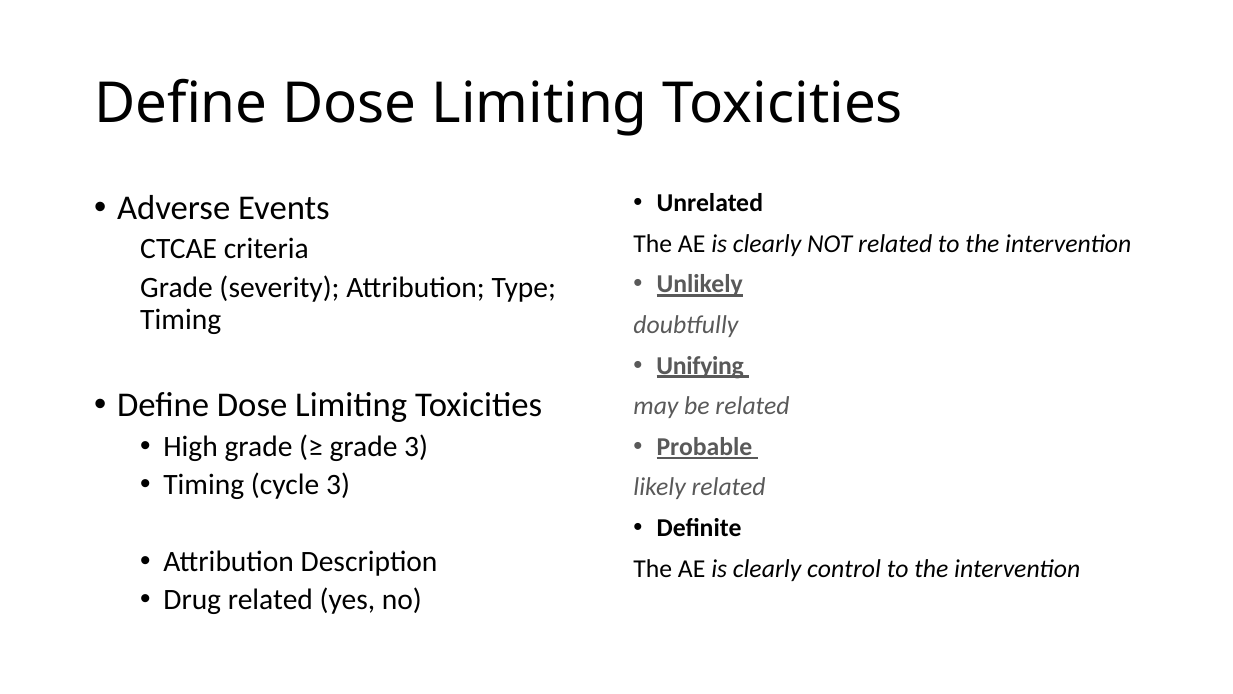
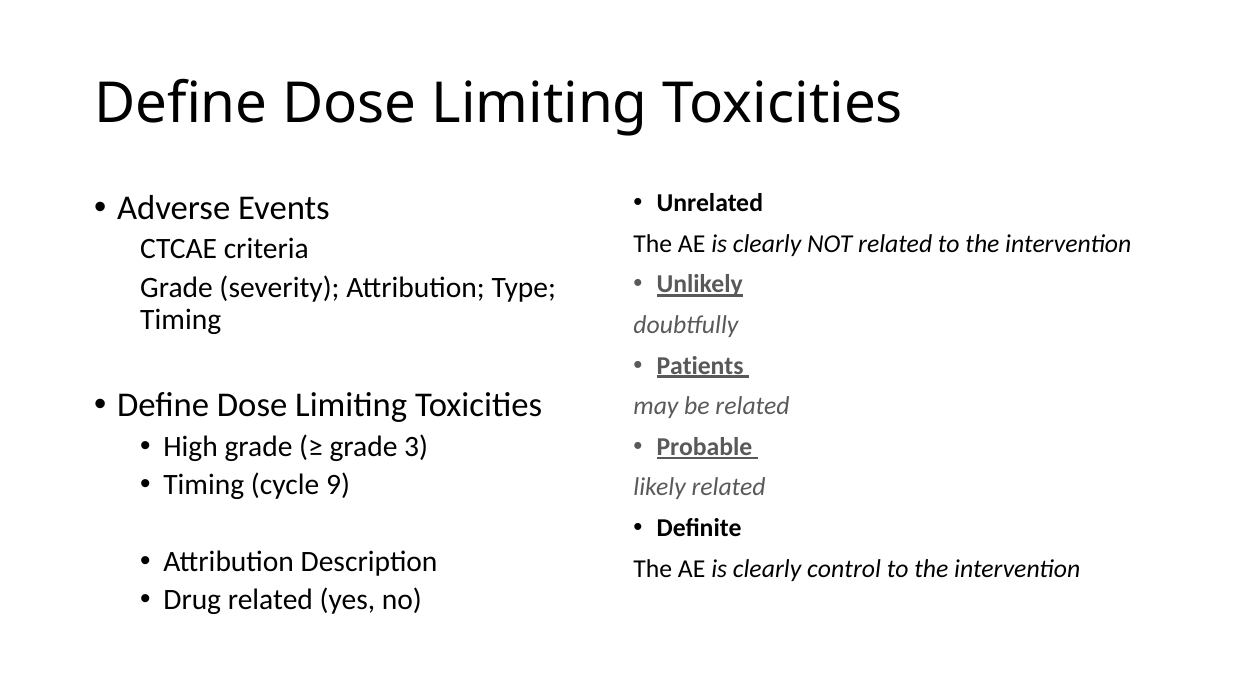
Unifying: Unifying -> Patients
cycle 3: 3 -> 9
